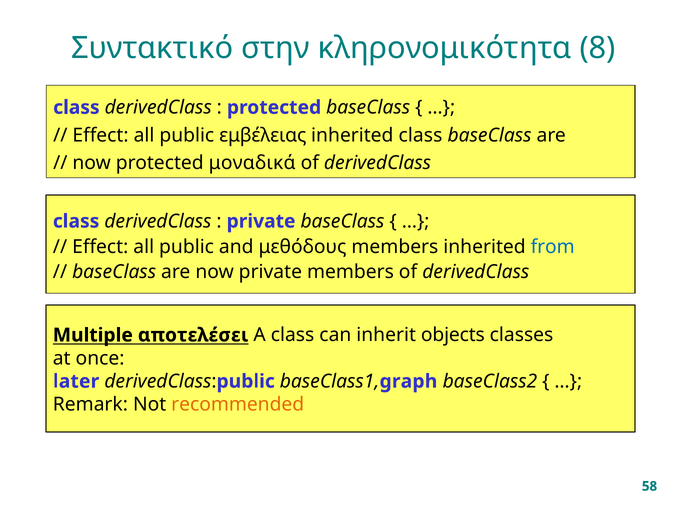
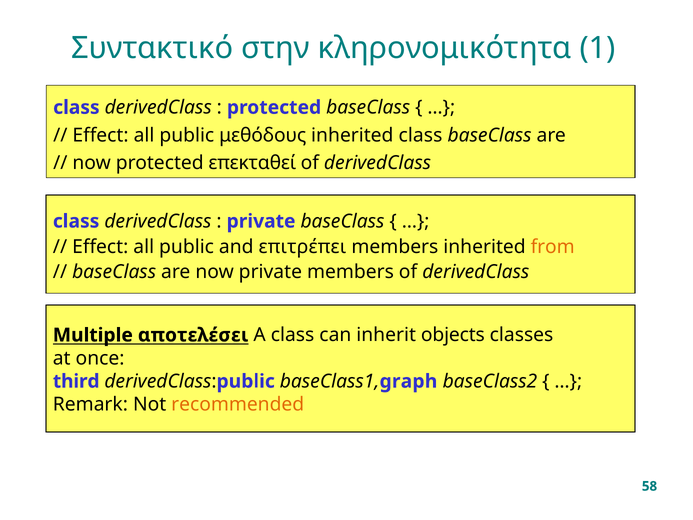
8: 8 -> 1
εμβέλειας: εμβέλειας -> μεθόδους
μοναδικά: μοναδικά -> επεκταθεί
μεθόδους: μεθόδους -> επιτρέπει
from colour: blue -> orange
later: later -> third
